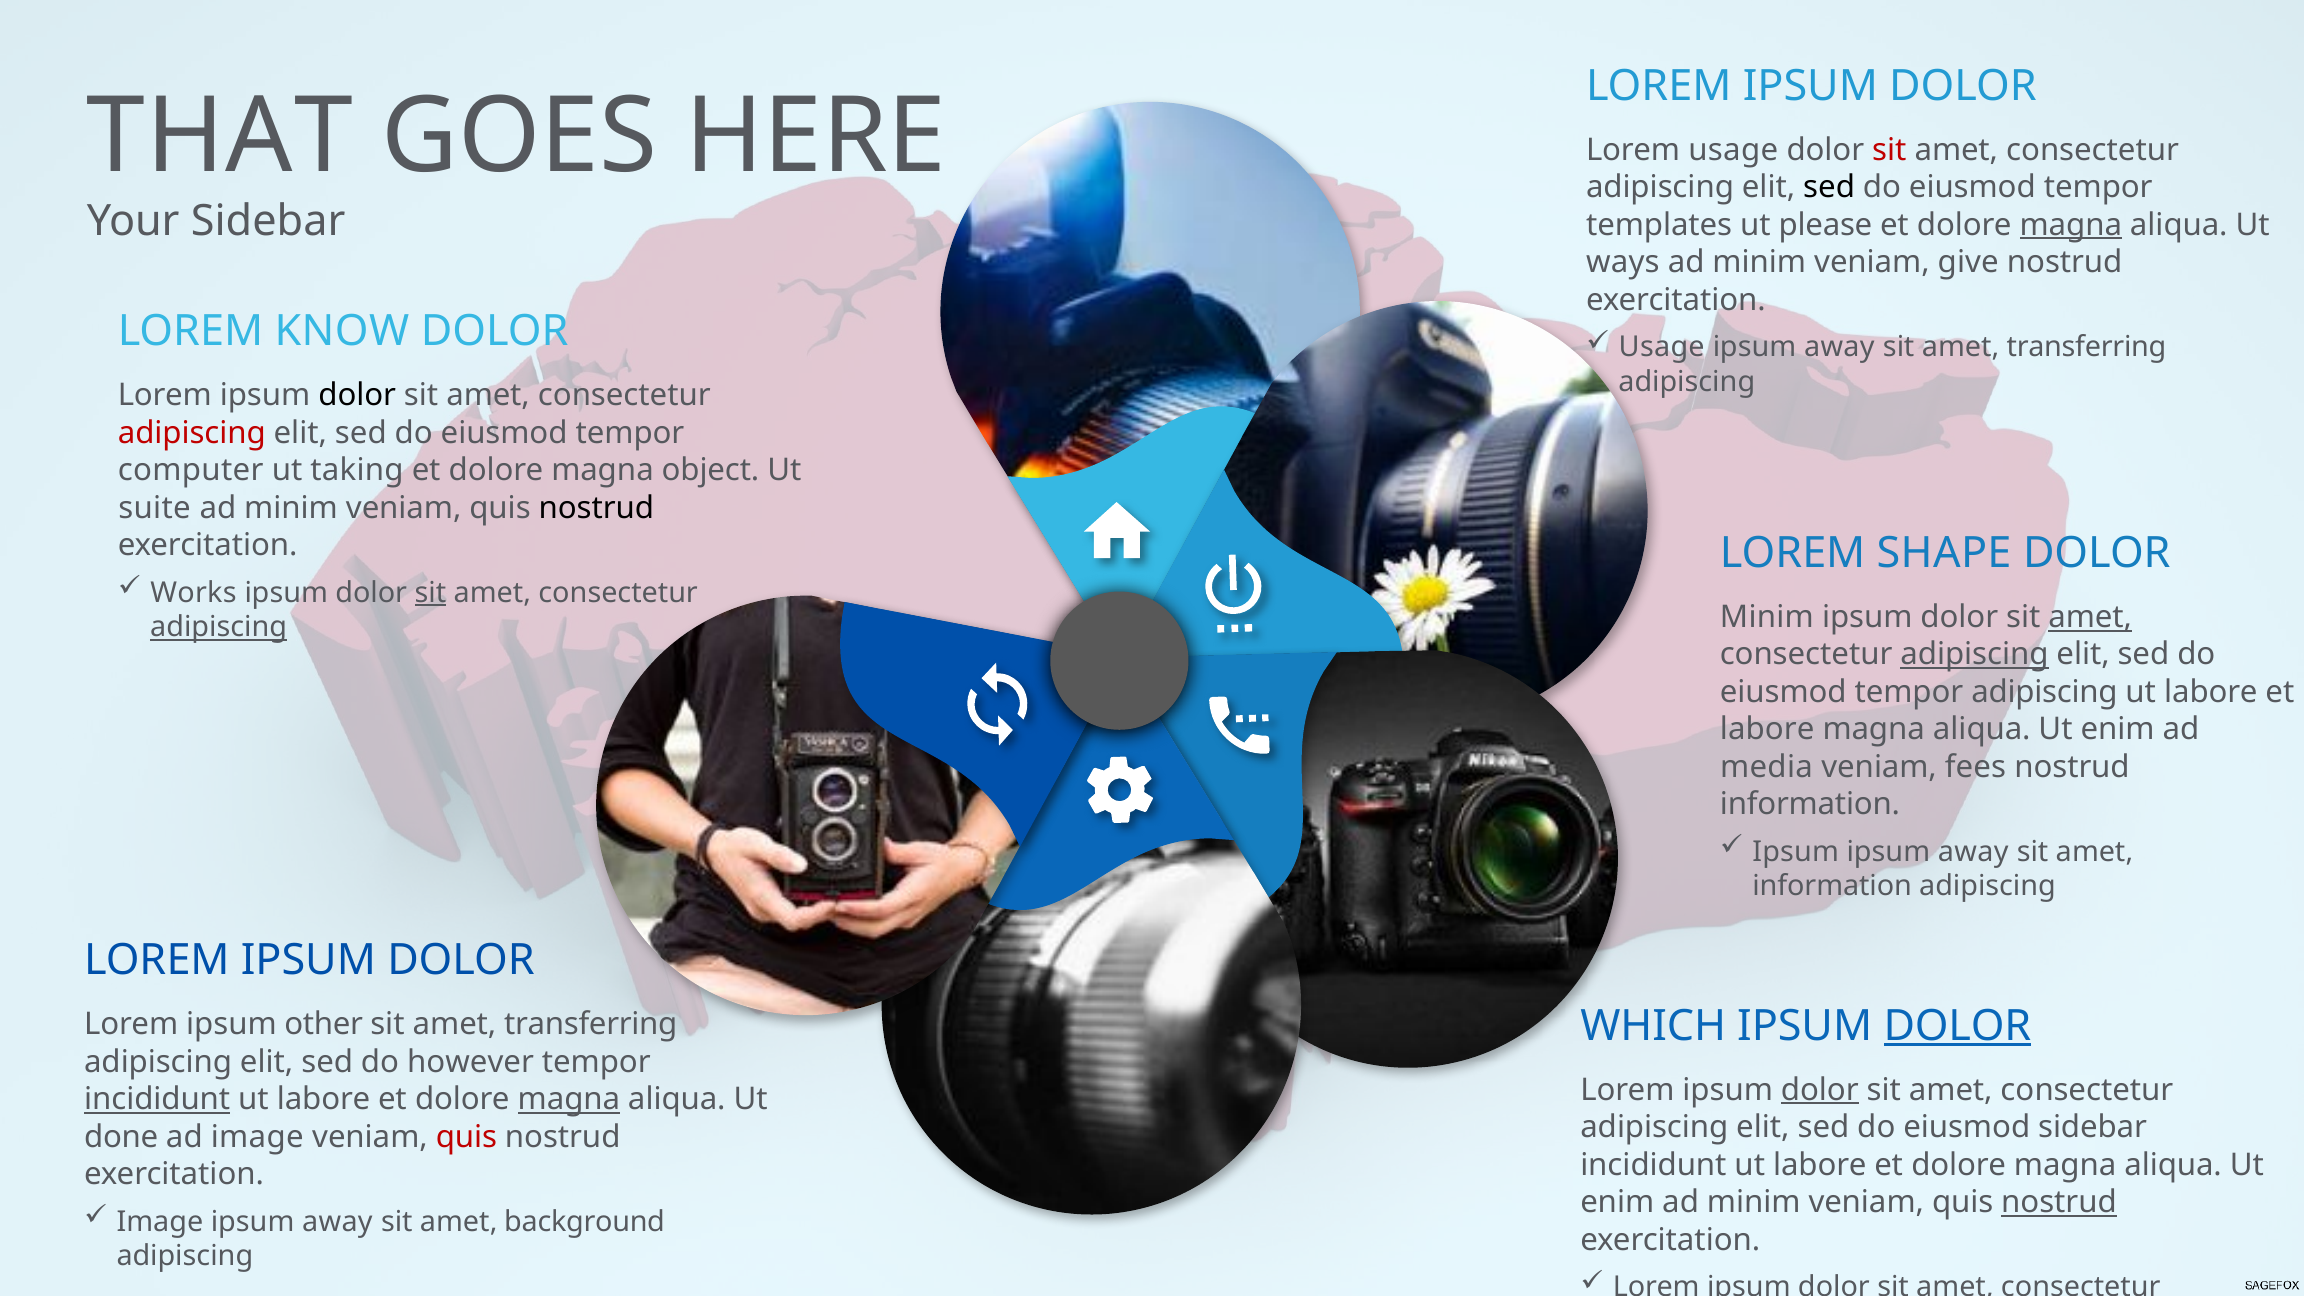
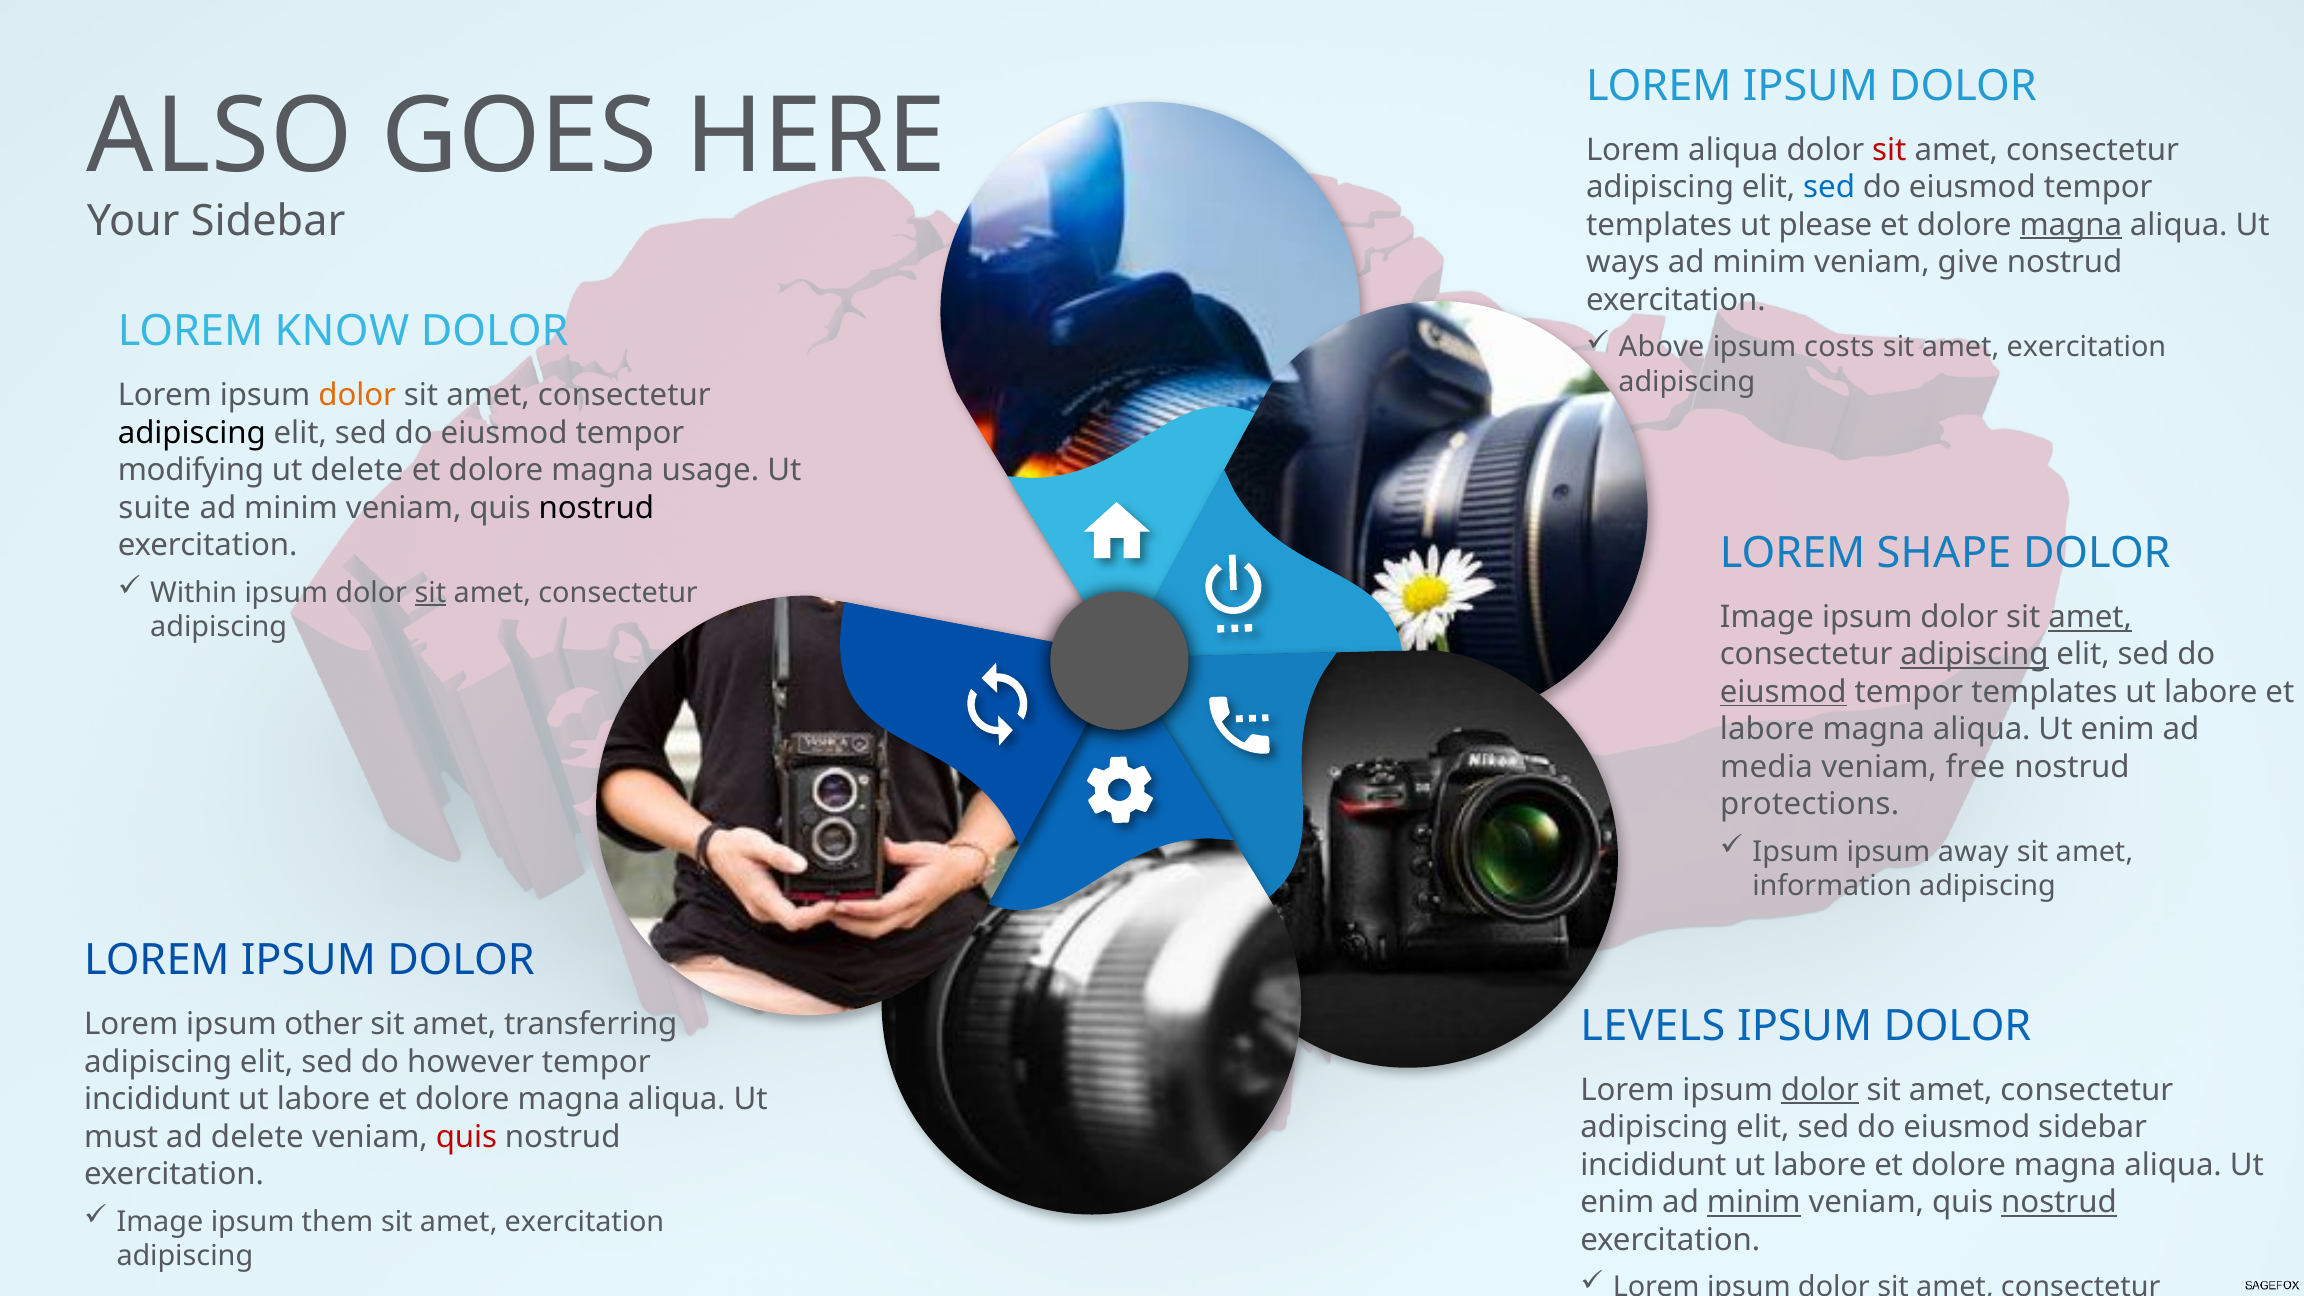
THAT: THAT -> ALSO
Lorem usage: usage -> aliqua
sed at (1829, 187) colour: black -> blue
Usage at (1662, 347): Usage -> Above
away at (1839, 347): away -> costs
transferring at (2087, 347): transferring -> exercitation
dolor at (357, 395) colour: black -> orange
adipiscing at (192, 433) colour: red -> black
computer: computer -> modifying
ut taking: taking -> delete
object: object -> usage
Works: Works -> Within
Minim at (1767, 617): Minim -> Image
adipiscing at (219, 627) underline: present -> none
eiusmod at (1783, 692) underline: none -> present
adipiscing at (2045, 692): adipiscing -> templates
fees: fees -> free
information at (1810, 805): information -> protections
WHICH: WHICH -> LEVELS
DOLOR at (1957, 1026) underline: present -> none
incididunt at (157, 1099) underline: present -> none
magna at (569, 1099) underline: present -> none
done: done -> must
ad image: image -> delete
minim at (1754, 1202) underline: none -> present
away at (337, 1222): away -> them
background at (585, 1222): background -> exercitation
